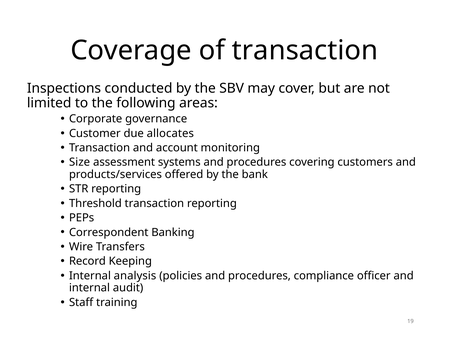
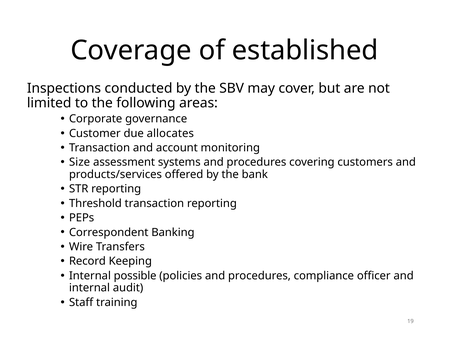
of transaction: transaction -> established
analysis: analysis -> possible
